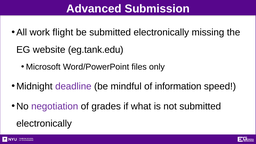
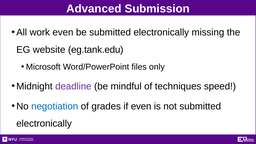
work flight: flight -> even
information: information -> techniques
negotiation colour: purple -> blue
if what: what -> even
